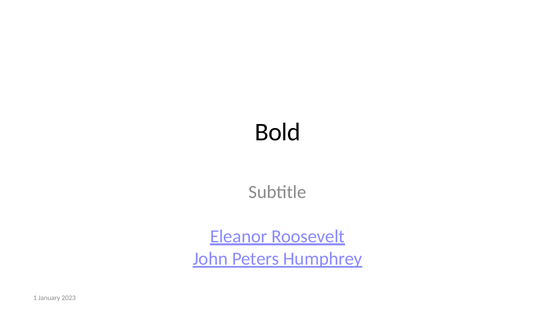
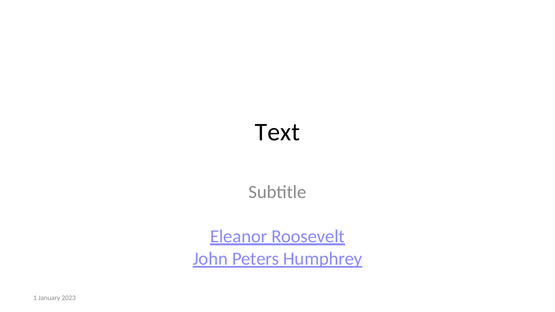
Bold: Bold -> Text
